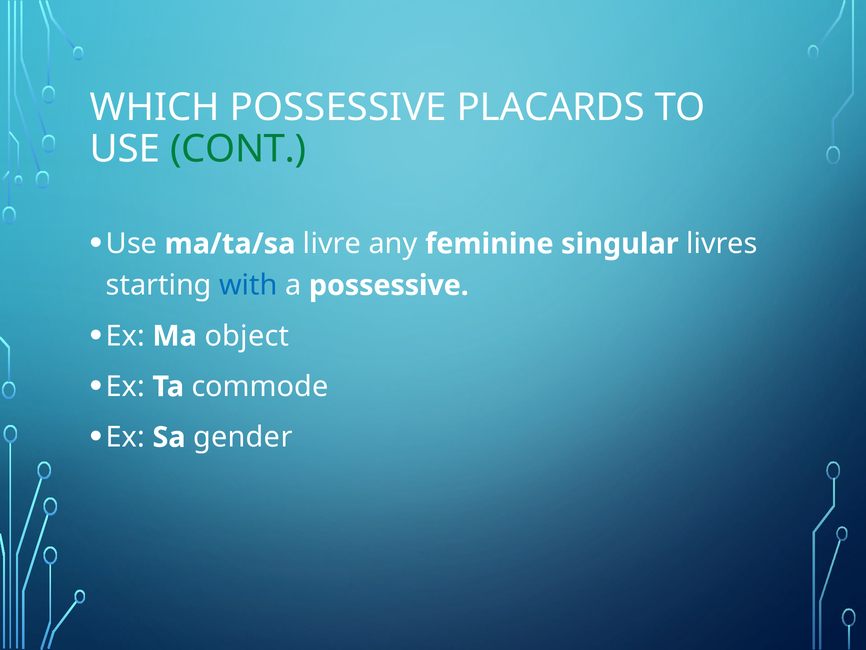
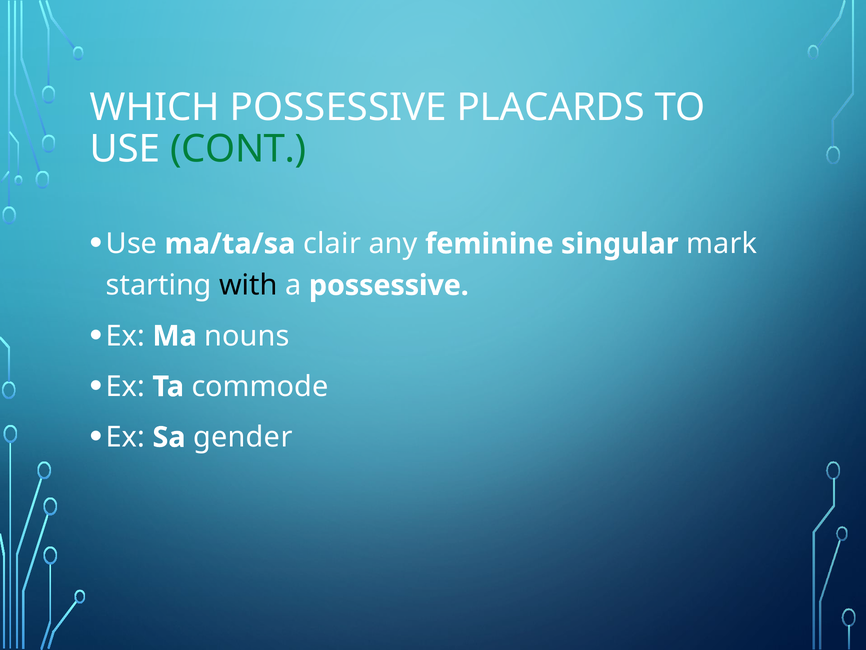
livre: livre -> clair
livres: livres -> mark
with colour: blue -> black
object: object -> nouns
